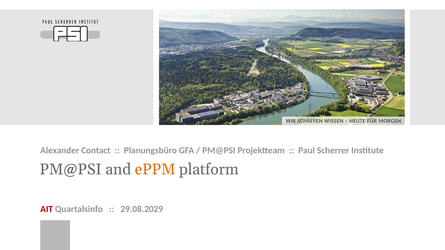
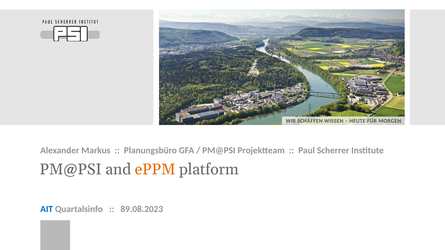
Contact: Contact -> Markus
AIT colour: red -> blue
29.08.2029: 29.08.2029 -> 89.08.2023
